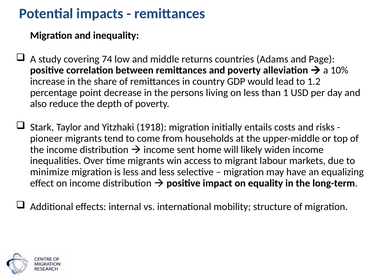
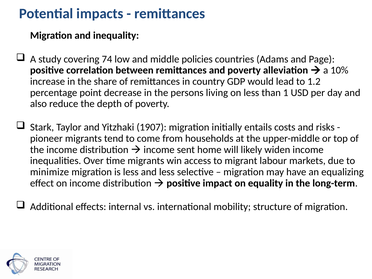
returns: returns -> policies
1918: 1918 -> 1907
